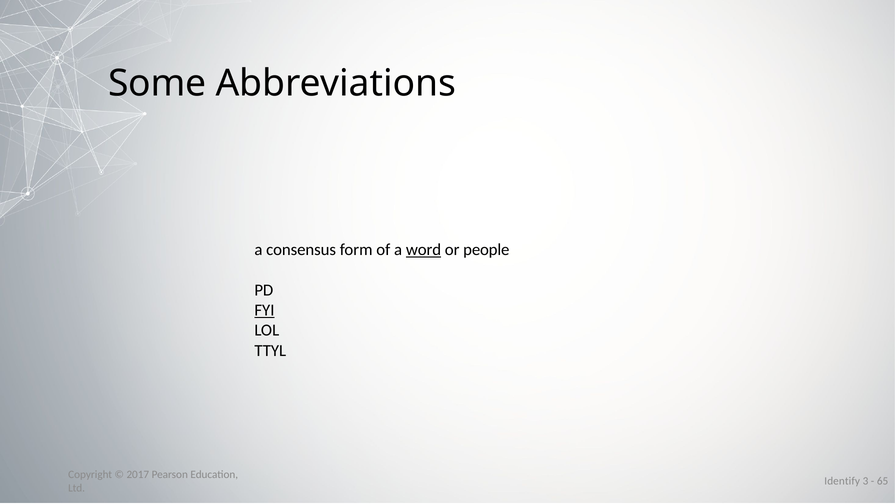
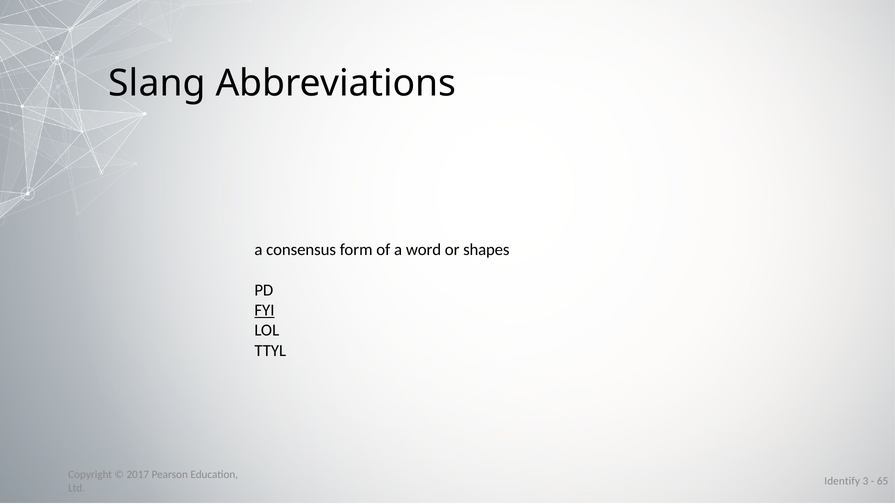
Some: Some -> Slang
word underline: present -> none
people: people -> shapes
